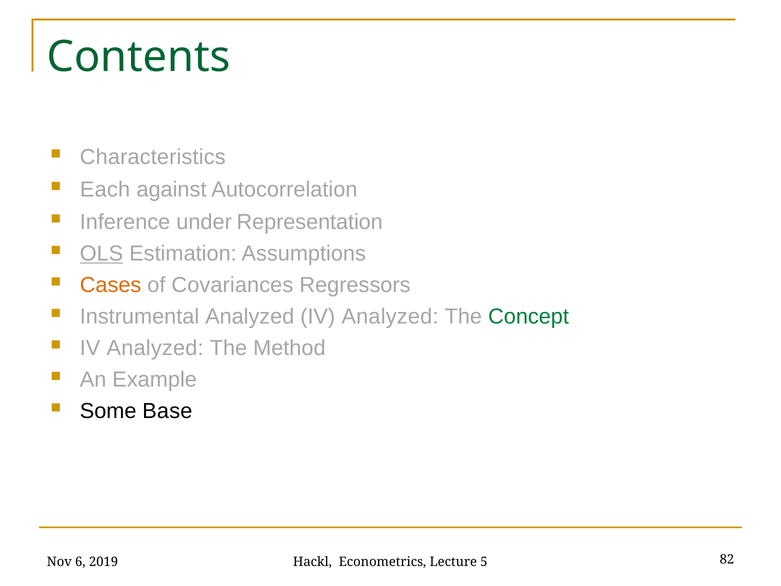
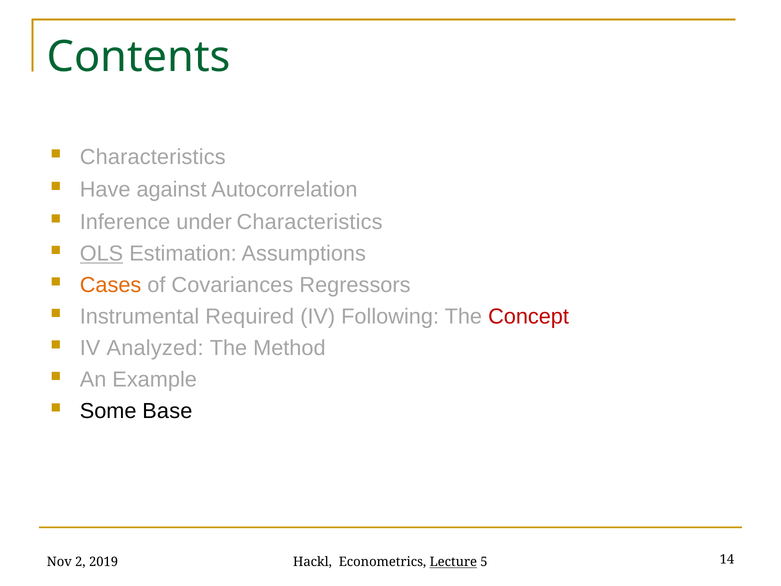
Each: Each -> Have
under Representation: Representation -> Characteristics
Instrumental Analyzed: Analyzed -> Required
Analyzed at (390, 316): Analyzed -> Following
Concept colour: green -> red
6: 6 -> 2
82: 82 -> 14
Lecture underline: none -> present
